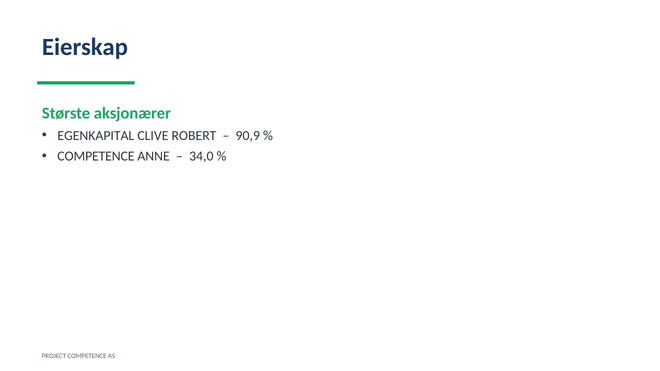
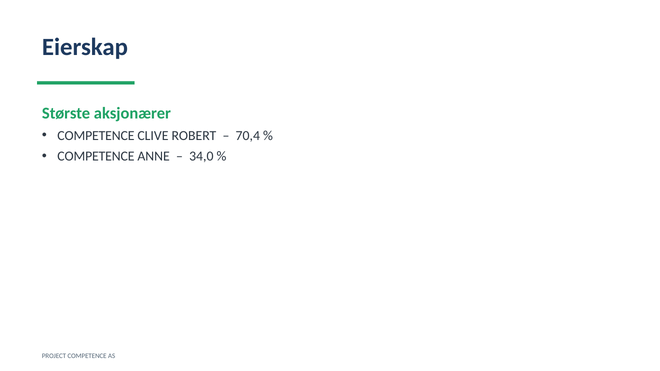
EGENKAPITAL at (96, 136): EGENKAPITAL -> COMPETENCE
90,9: 90,9 -> 70,4
